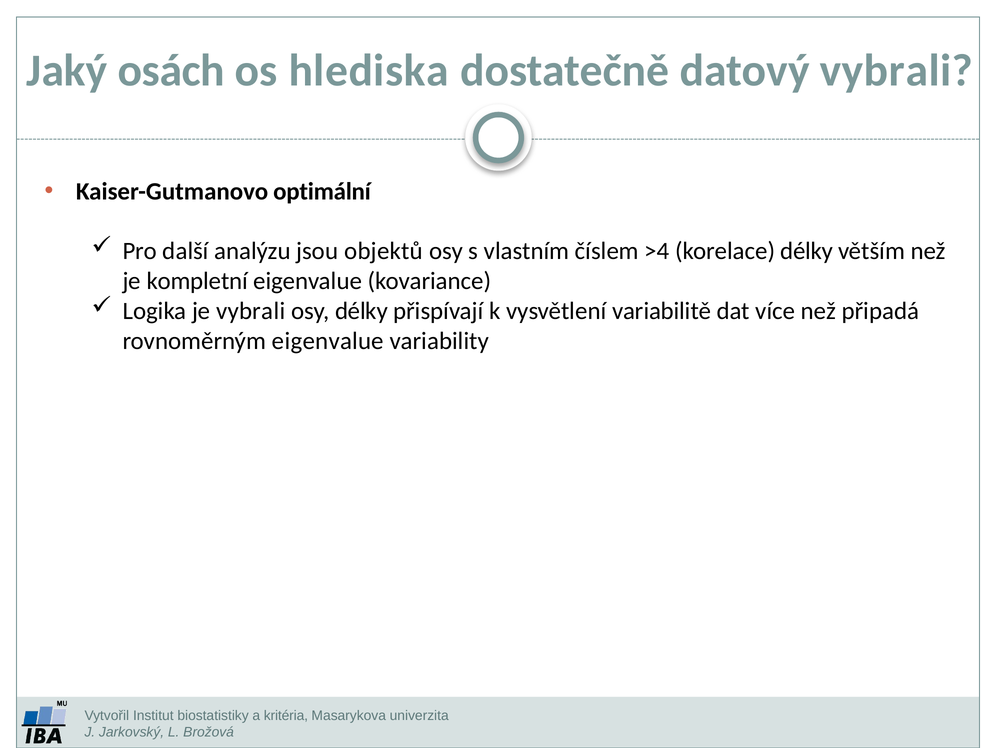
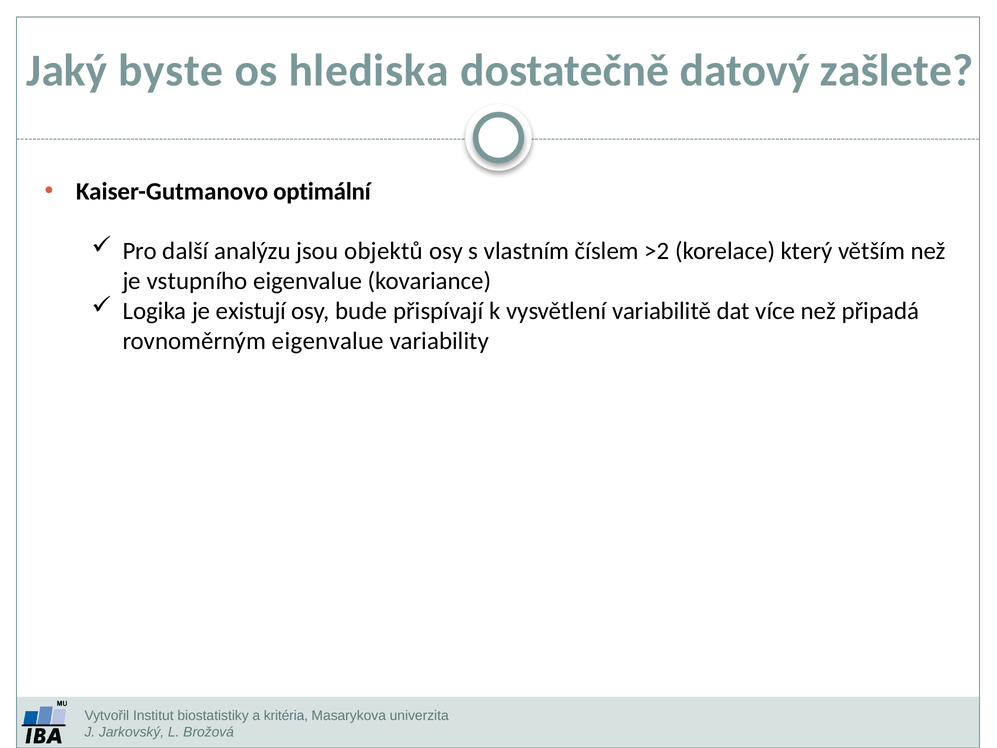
osách: osách -> byste
datový vybrali: vybrali -> zašlete
>4: >4 -> >2
korelace délky: délky -> který
kompletní: kompletní -> vstupního
je vybrali: vybrali -> existují
osy délky: délky -> bude
